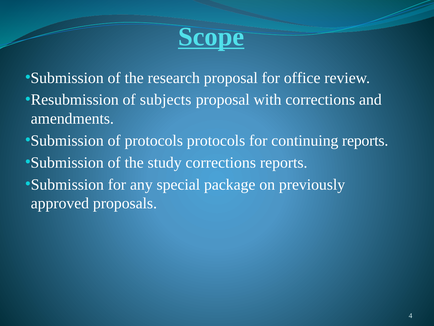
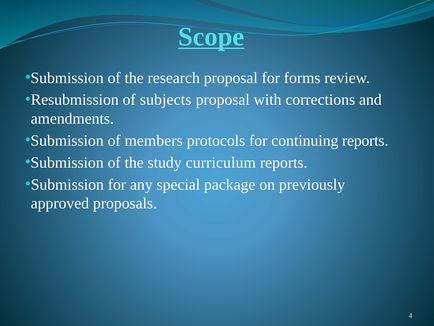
office: office -> forms
of protocols: protocols -> members
study corrections: corrections -> curriculum
